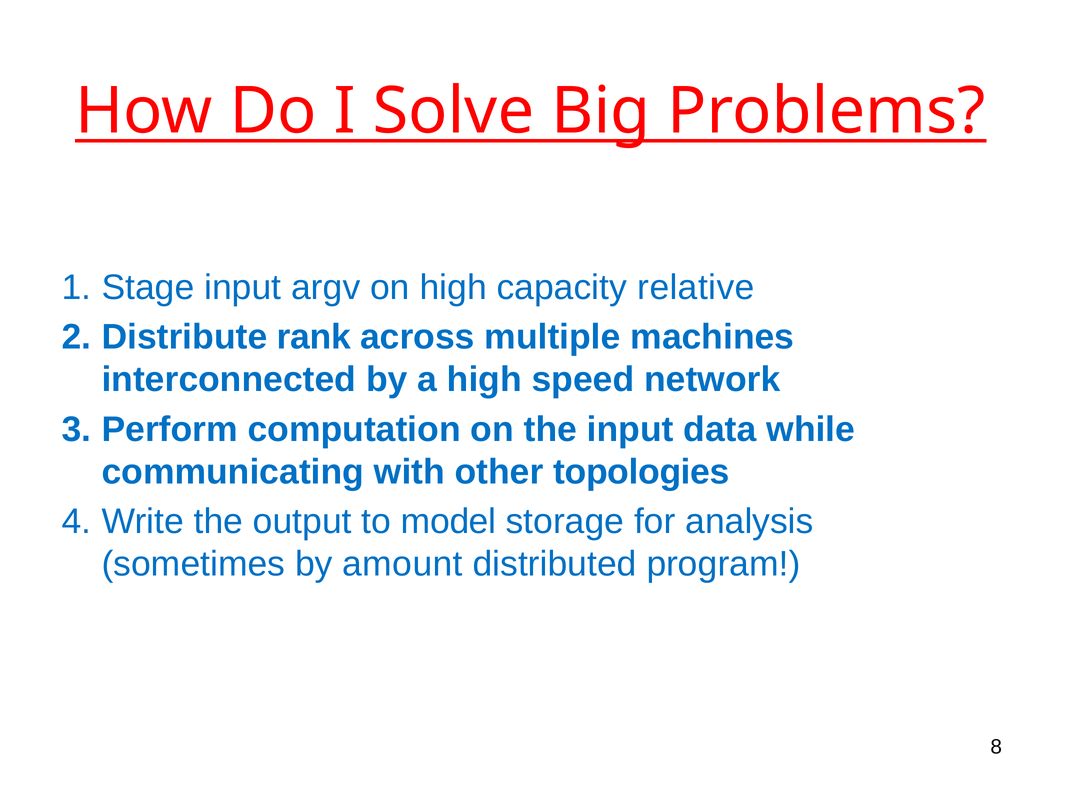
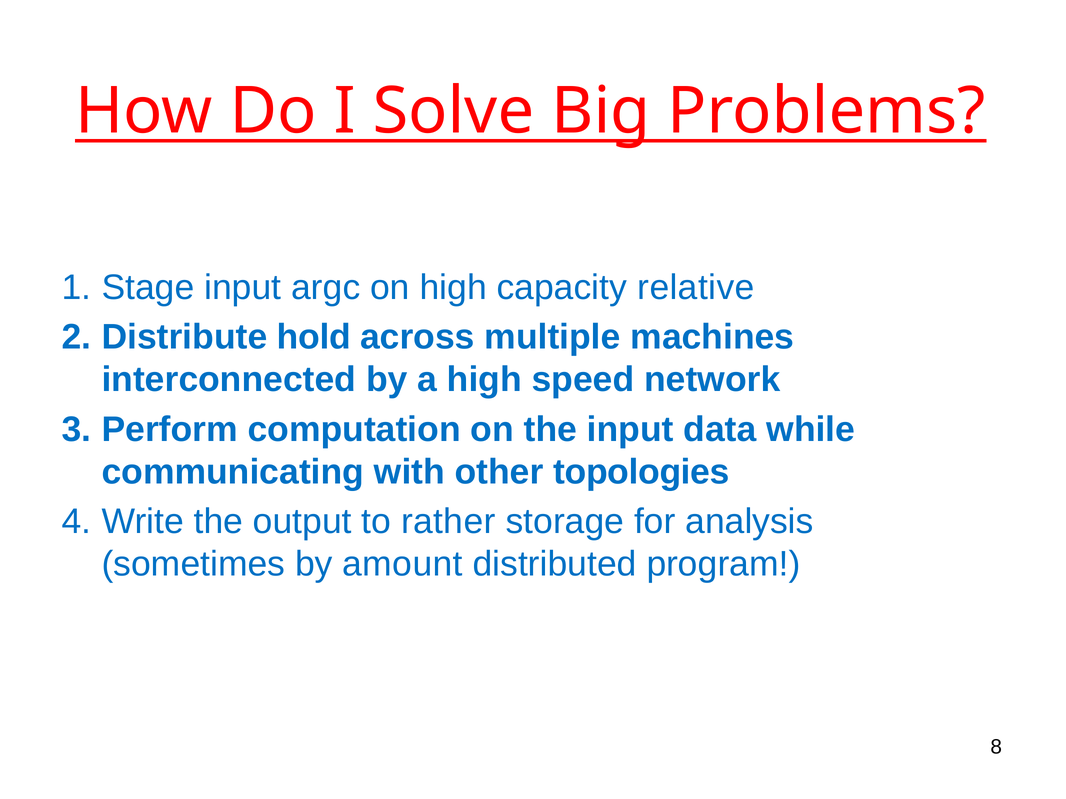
argv: argv -> argc
rank: rank -> hold
model: model -> rather
